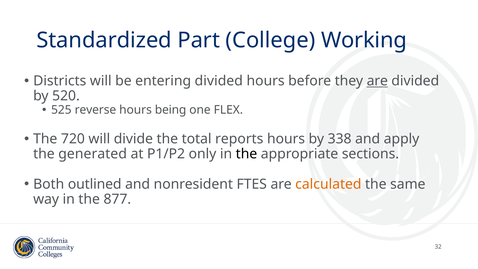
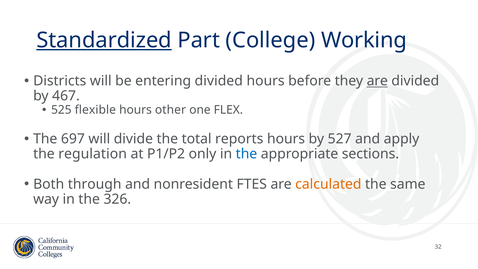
Standardized underline: none -> present
520: 520 -> 467
reverse: reverse -> flexible
being: being -> other
720: 720 -> 697
338: 338 -> 527
generated: generated -> regulation
the at (246, 154) colour: black -> blue
outlined: outlined -> through
877: 877 -> 326
